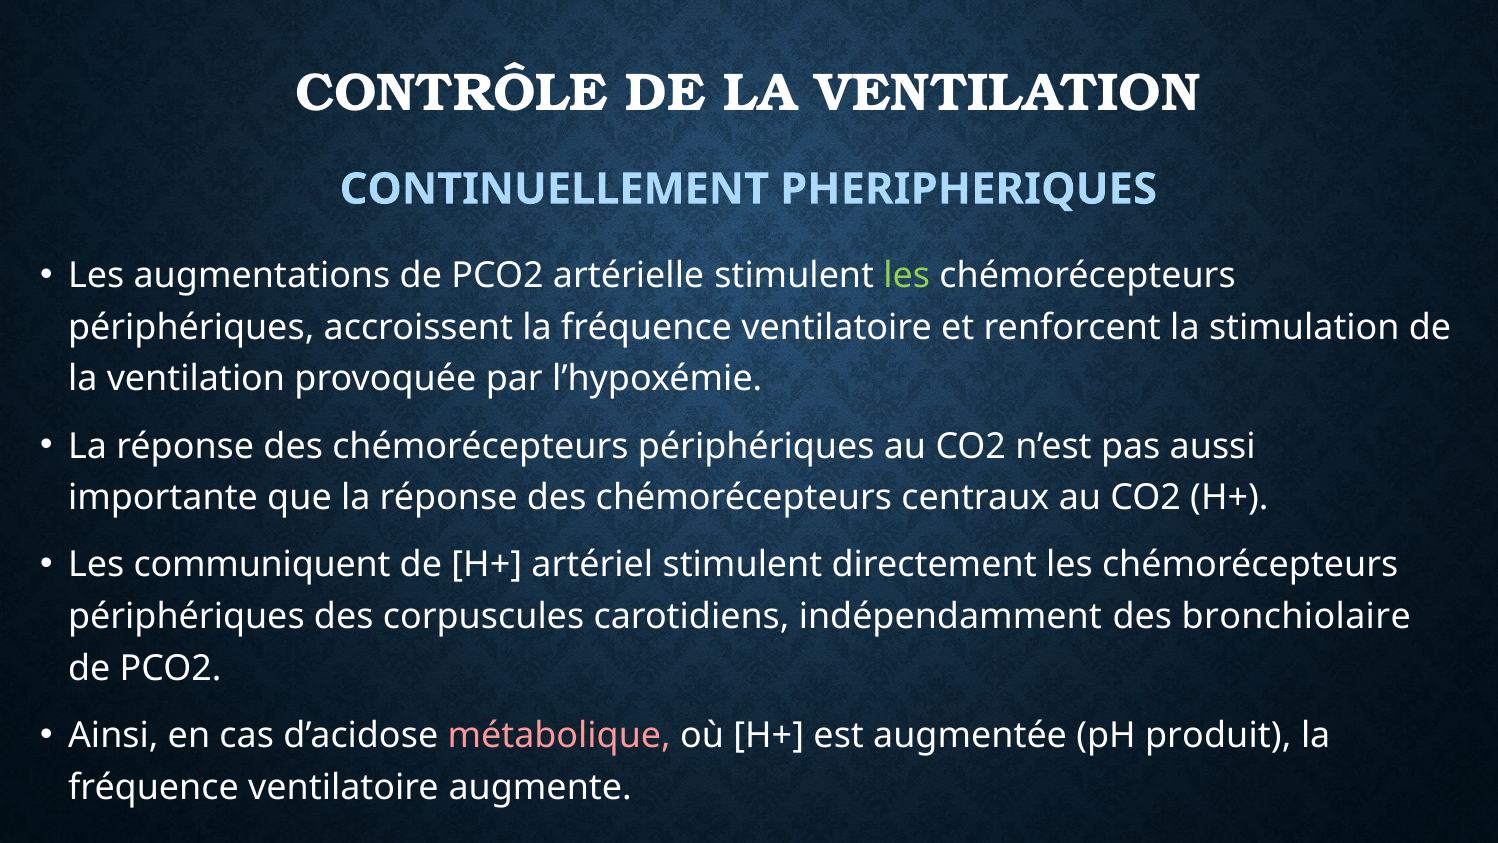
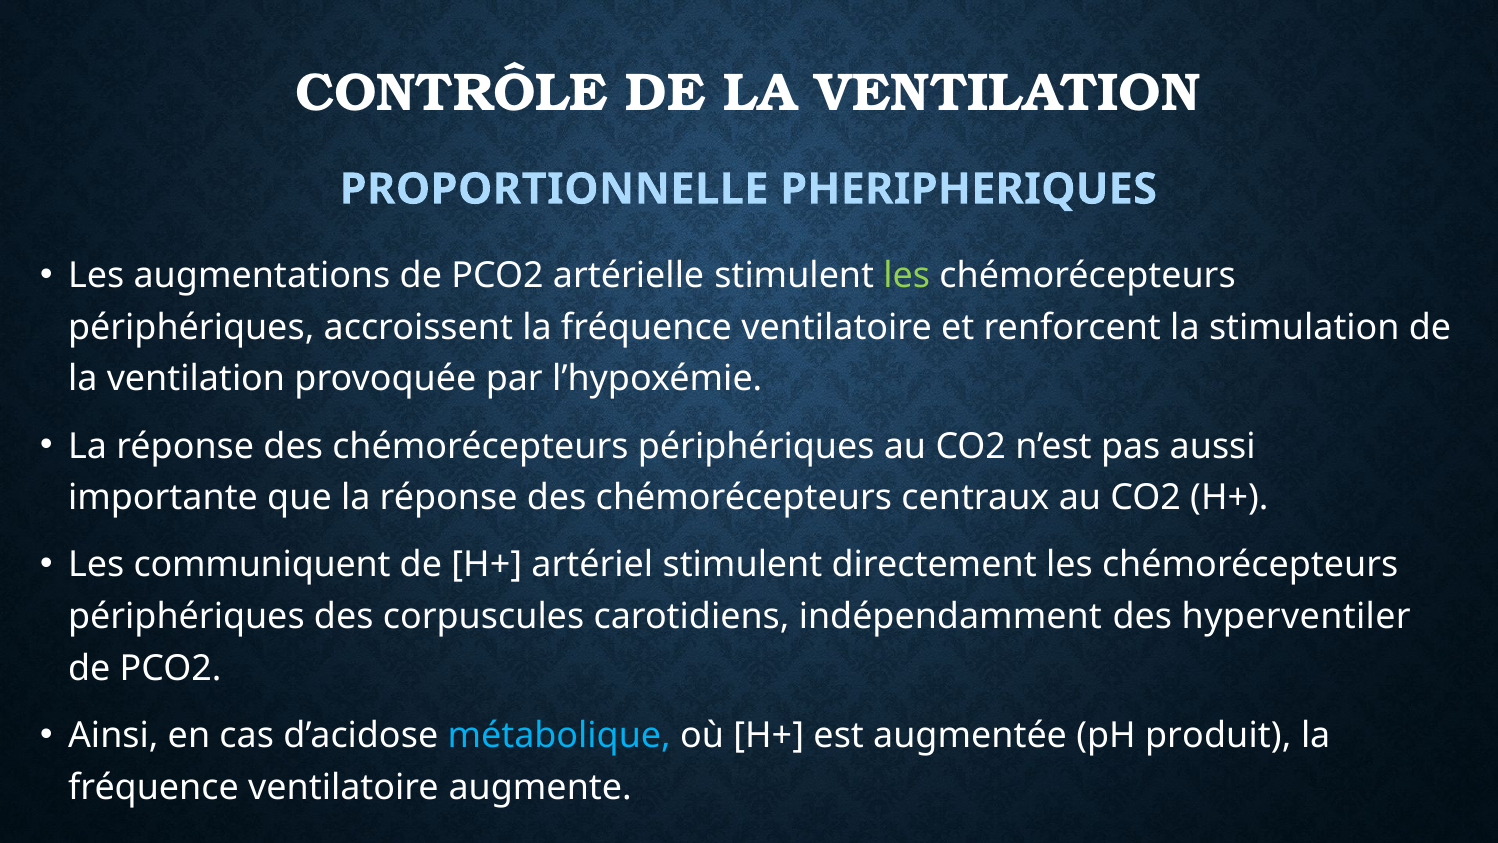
CONTINUELLEMENT: CONTINUELLEMENT -> PROPORTIONNELLE
bronchiolaire: bronchiolaire -> hyperventiler
métabolique colour: pink -> light blue
